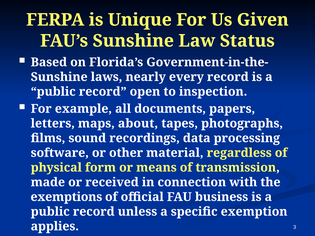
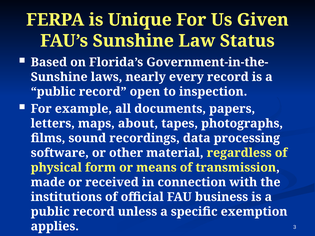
exemptions: exemptions -> institutions
